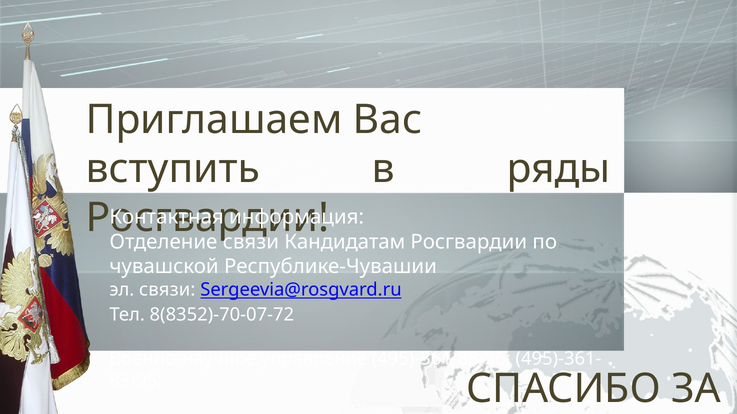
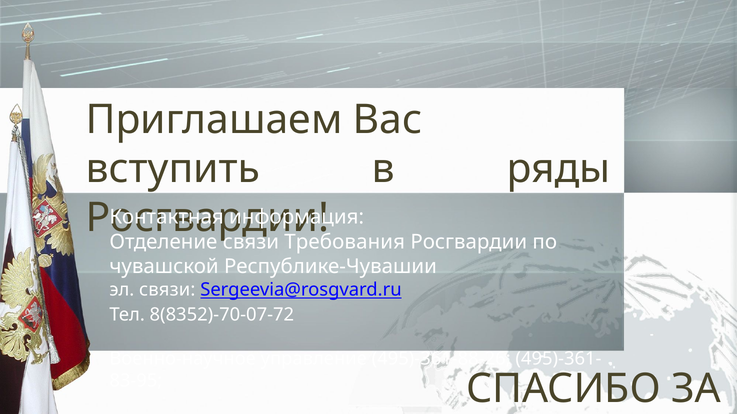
Кандидатам: Кандидатам -> Требования
